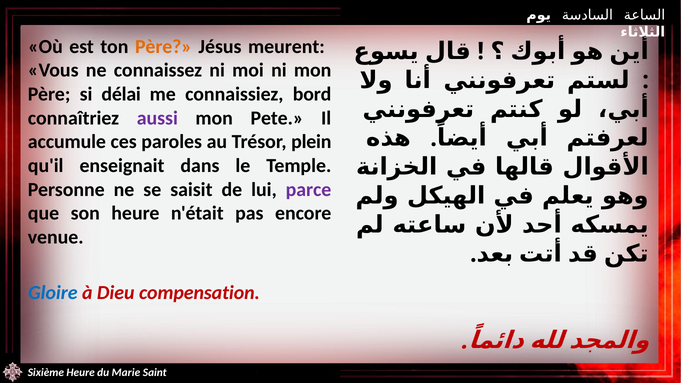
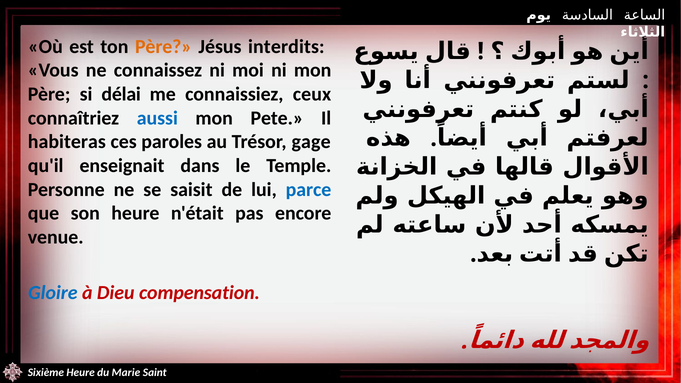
meurent: meurent -> interdits
bord: bord -> ceux
aussi colour: purple -> blue
accumule: accumule -> habiteras
plein: plein -> gage
parce colour: purple -> blue
